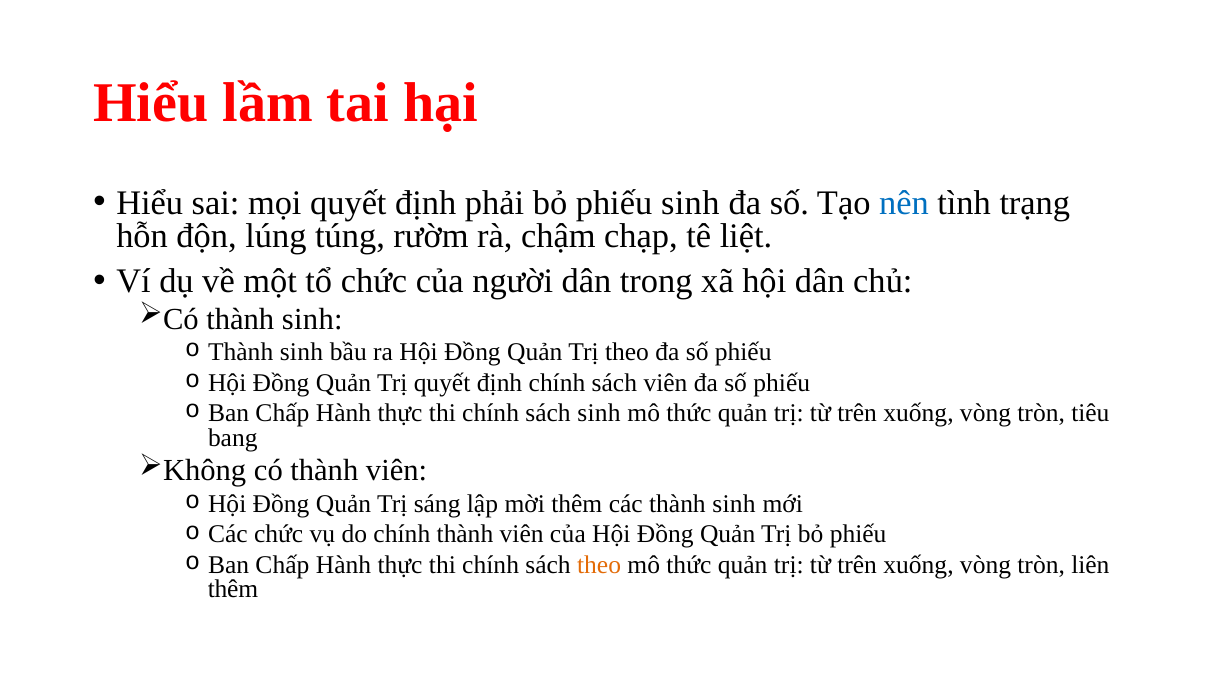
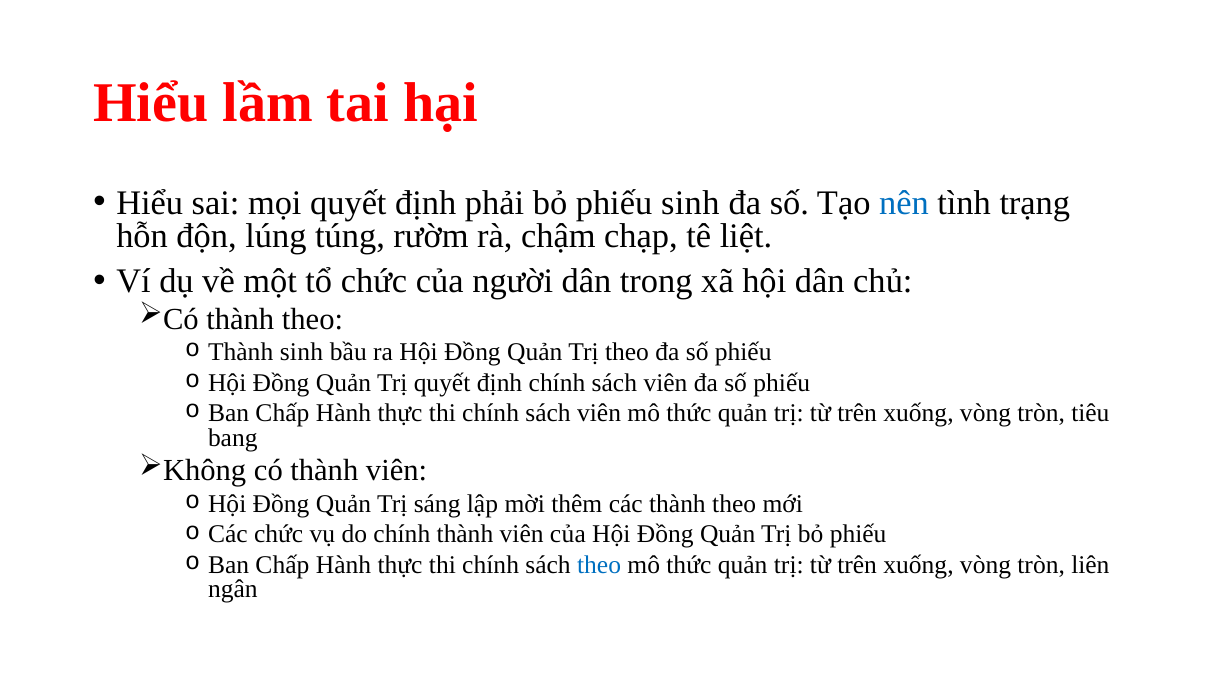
sinh at (312, 319): sinh -> theo
thi chính sách sinh: sinh -> viên
các thành sinh: sinh -> theo
theo at (599, 565) colour: orange -> blue
thêm at (233, 590): thêm -> ngân
